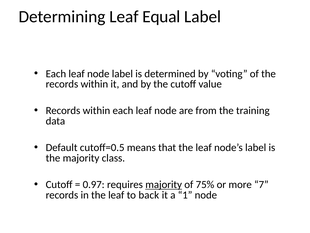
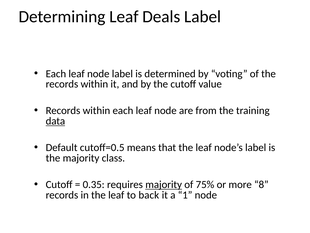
Equal: Equal -> Deals
data underline: none -> present
0.97: 0.97 -> 0.35
7: 7 -> 8
